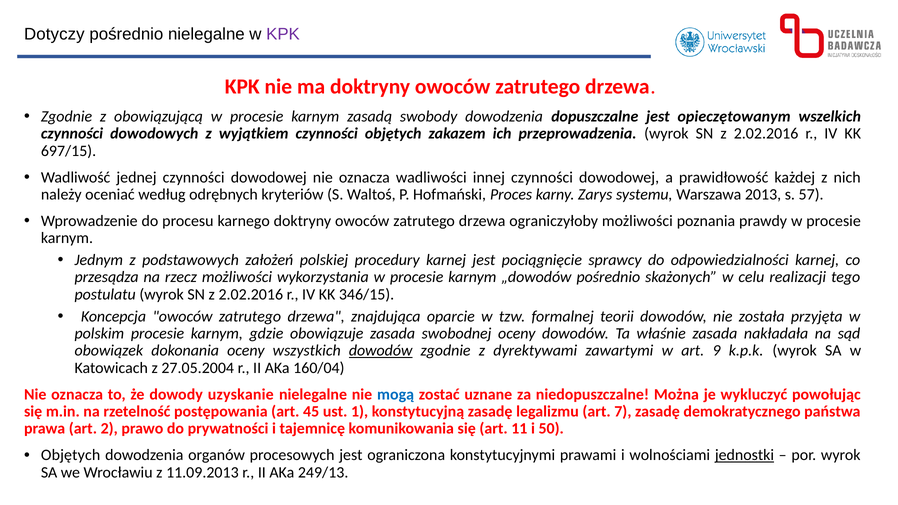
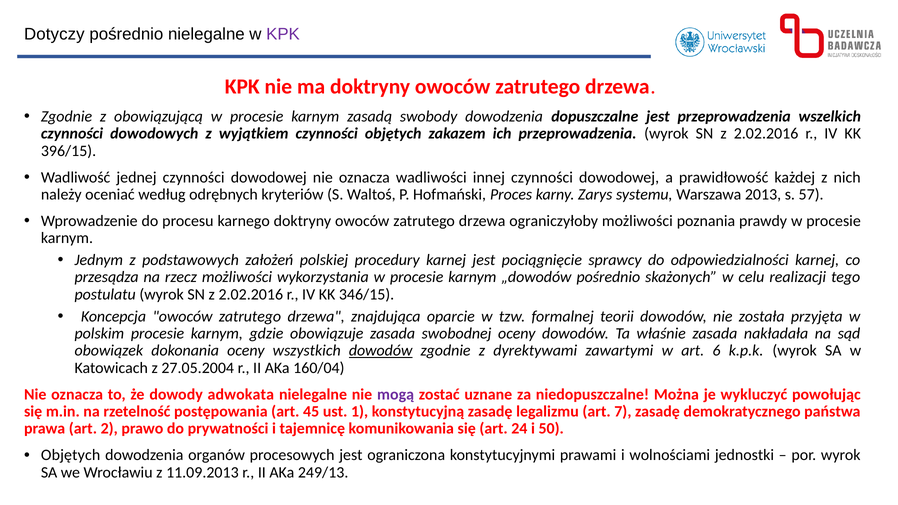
jest opieczętowanym: opieczętowanym -> przeprowadzenia
697/15: 697/15 -> 396/15
9: 9 -> 6
uzyskanie: uzyskanie -> adwokata
mogą colour: blue -> purple
11: 11 -> 24
jednostki underline: present -> none
